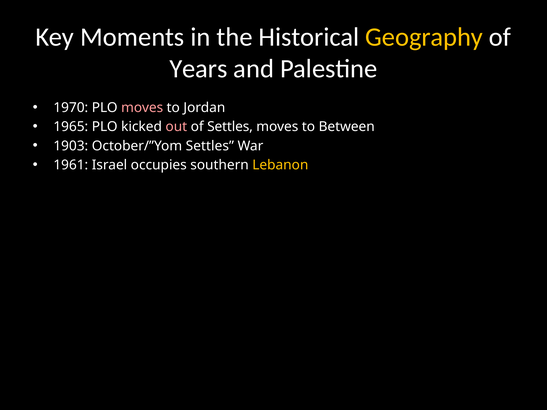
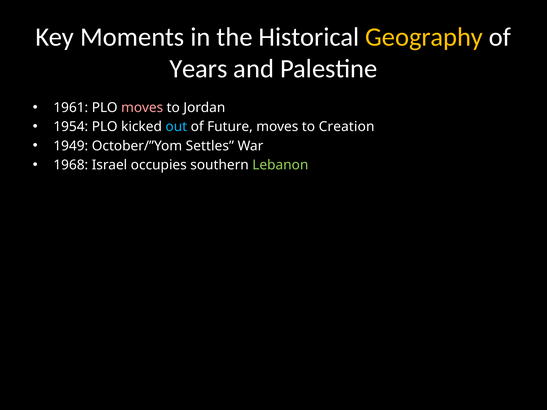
1970: 1970 -> 1961
1965: 1965 -> 1954
out colour: pink -> light blue
of Settles: Settles -> Future
Between: Between -> Creation
1903: 1903 -> 1949
1961: 1961 -> 1968
Lebanon colour: yellow -> light green
